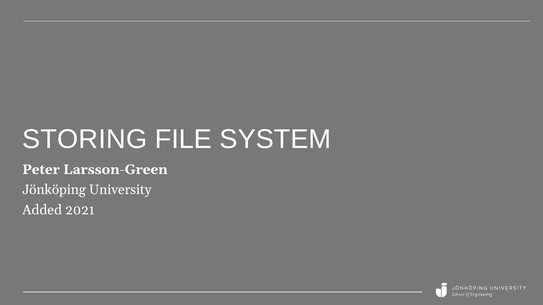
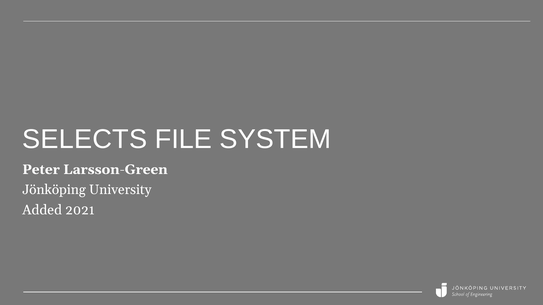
STORING: STORING -> SELECTS
